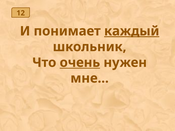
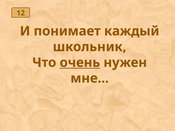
каждый underline: present -> none
